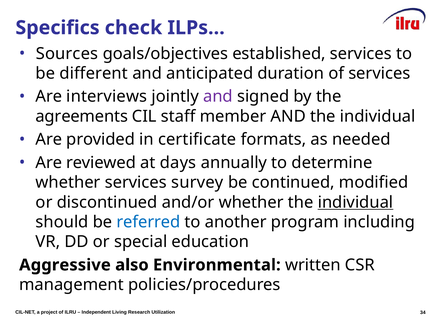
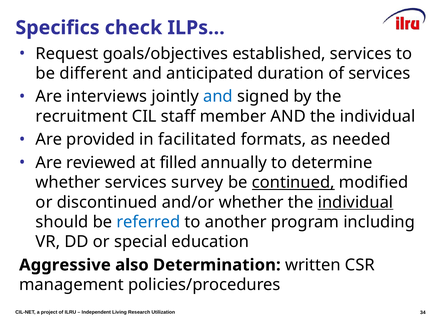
Sources: Sources -> Request
and at (218, 97) colour: purple -> blue
agreements: agreements -> recruitment
certificate: certificate -> facilitated
days: days -> filled
continued underline: none -> present
Environmental: Environmental -> Determination
